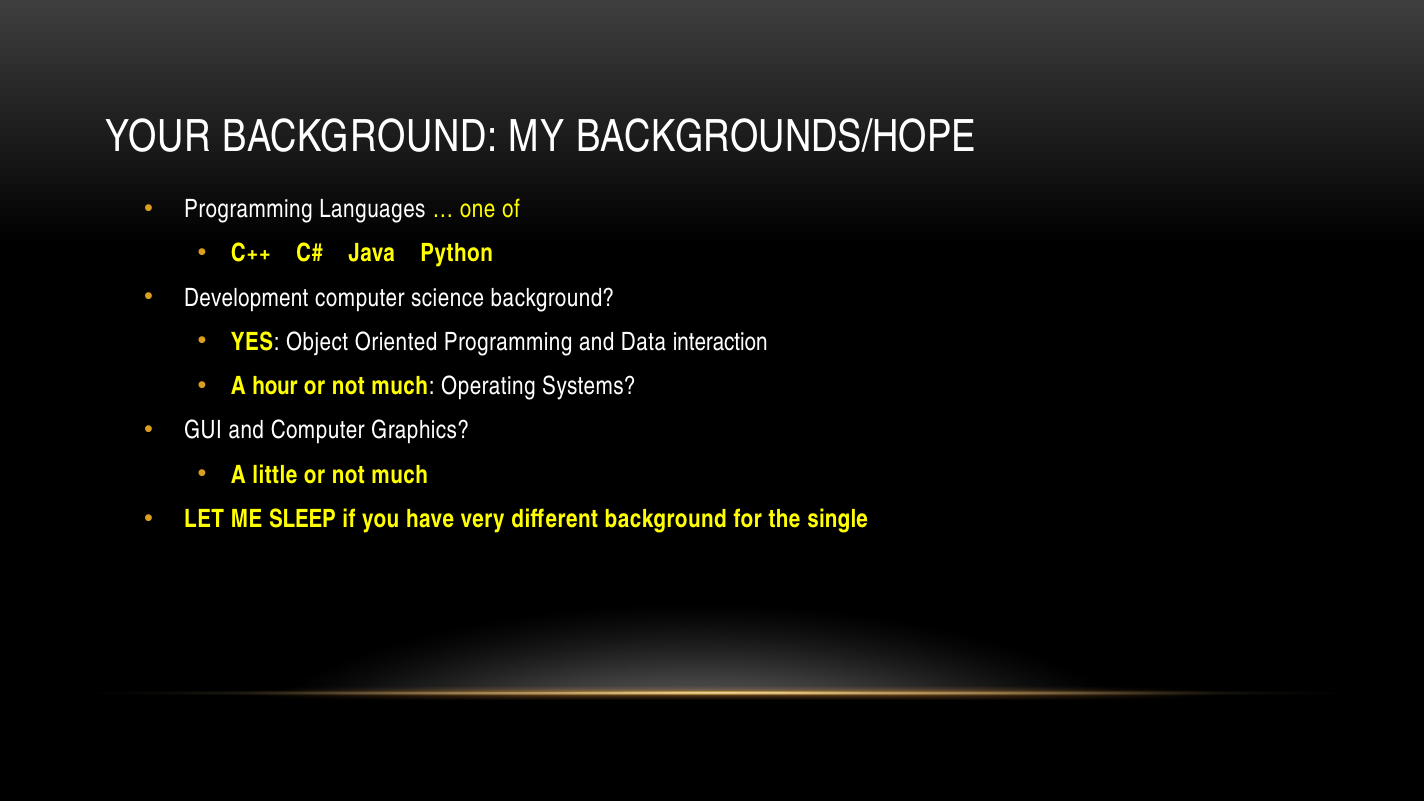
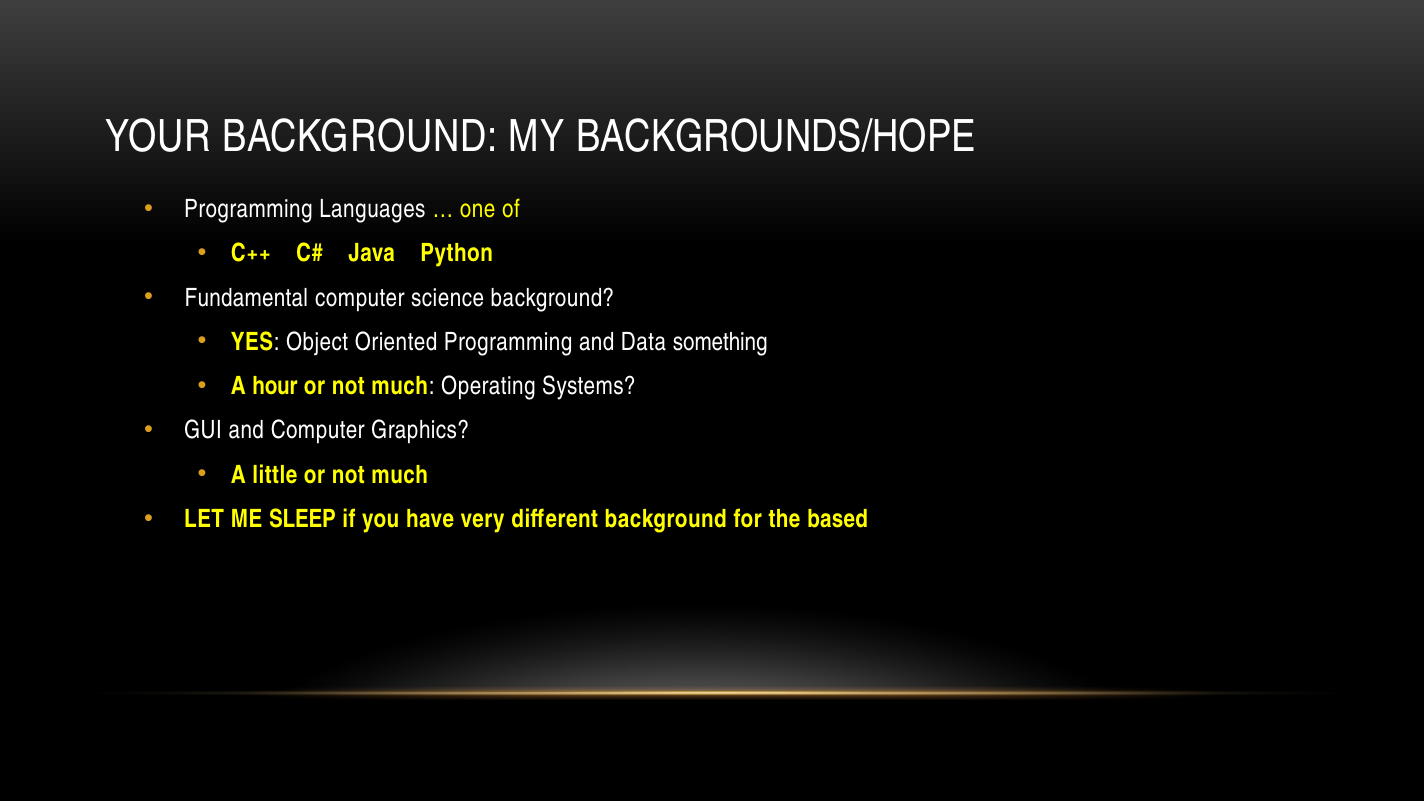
Development: Development -> Fundamental
interaction: interaction -> something
single: single -> based
